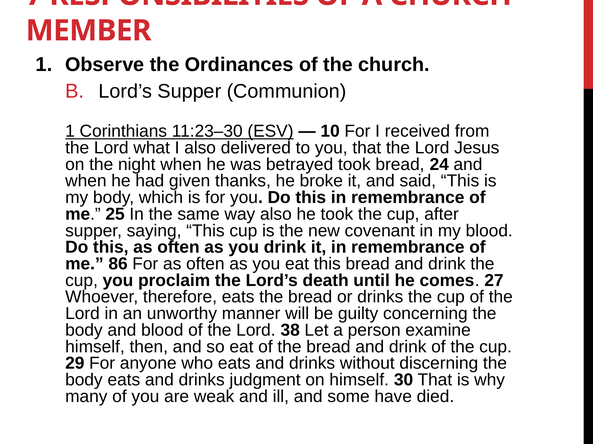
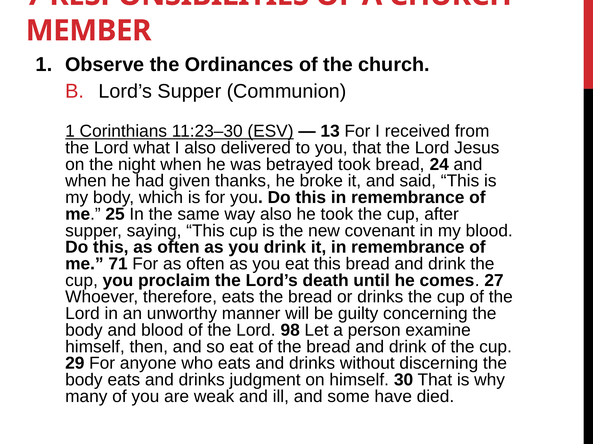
10: 10 -> 13
86: 86 -> 71
38: 38 -> 98
